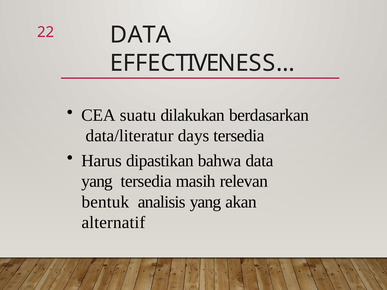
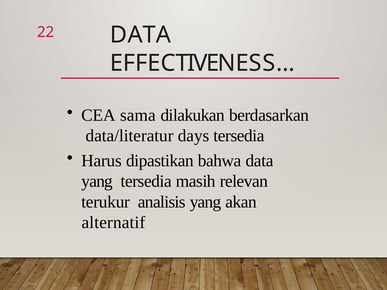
suatu: suatu -> sama
bentuk: bentuk -> terukur
